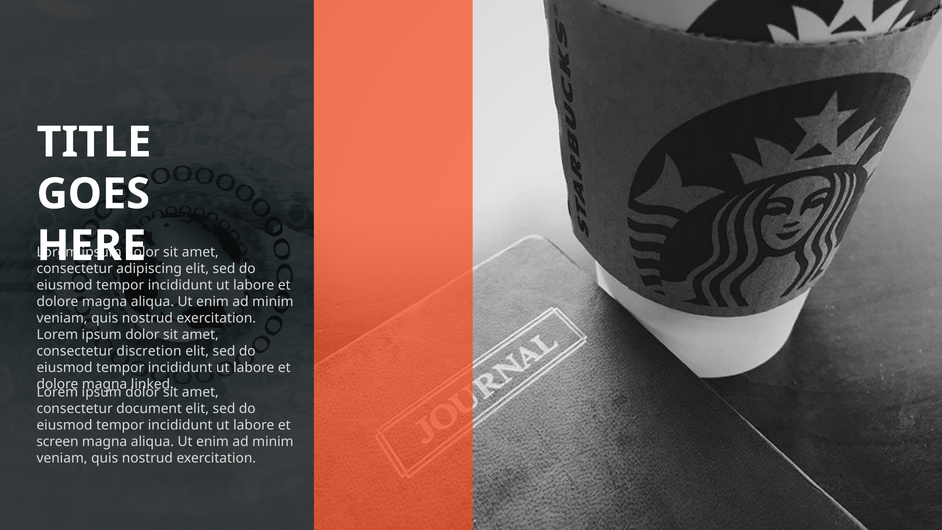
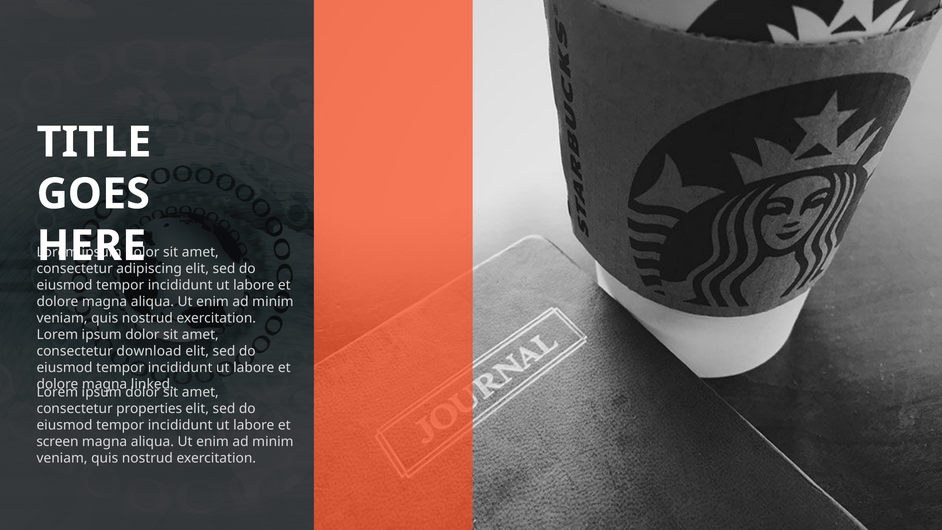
discretion: discretion -> download
document: document -> properties
